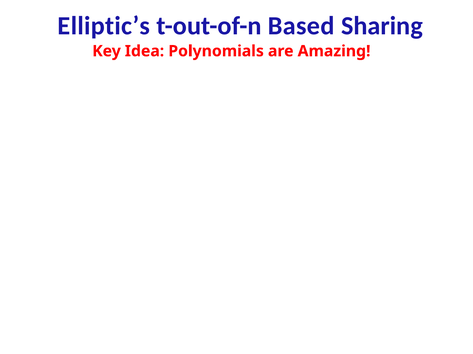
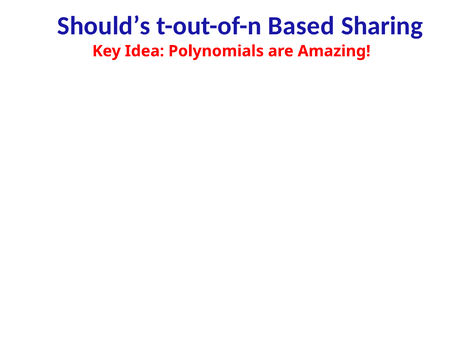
Elliptic’s: Elliptic’s -> Should’s
